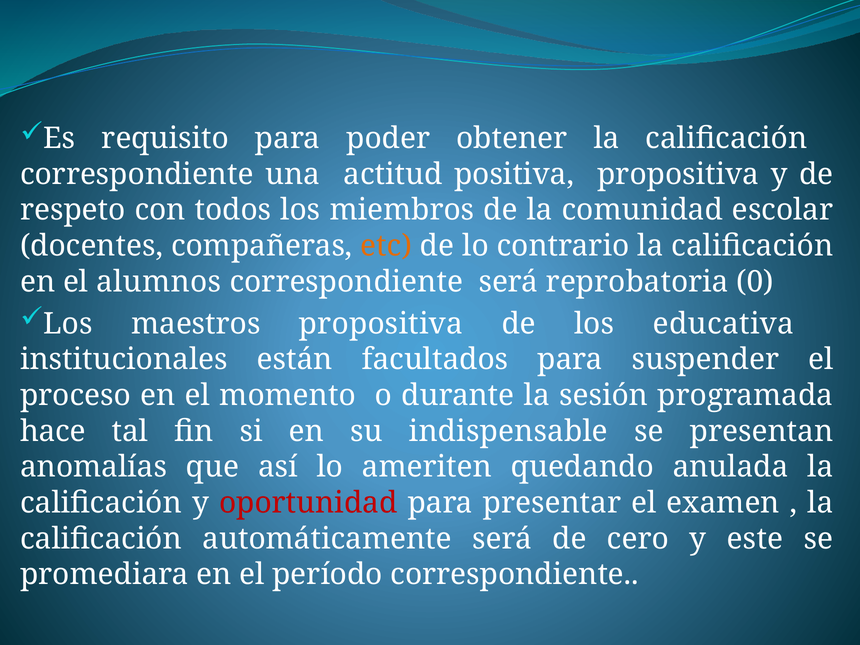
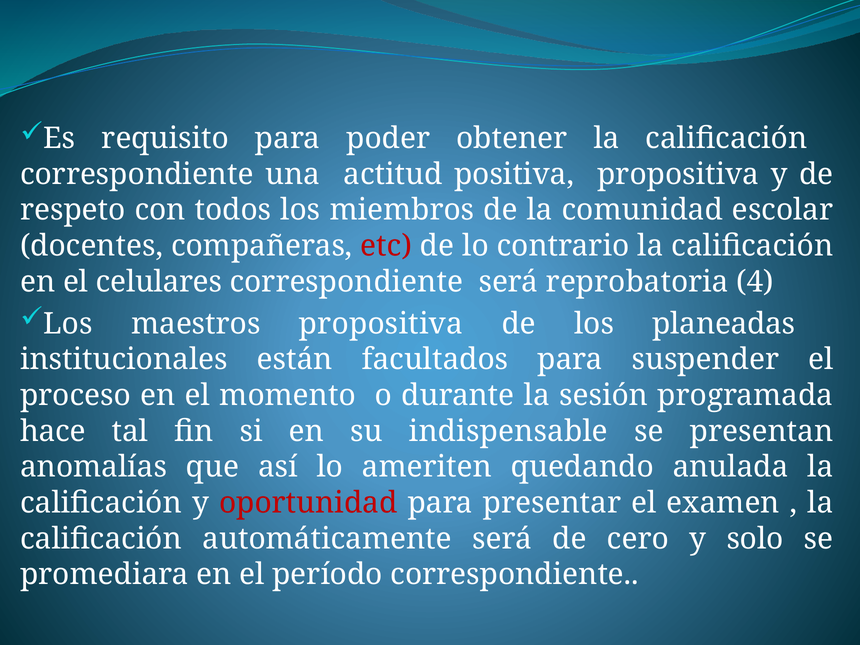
etc colour: orange -> red
alumnos: alumnos -> celulares
0: 0 -> 4
educativa: educativa -> planeadas
este: este -> solo
